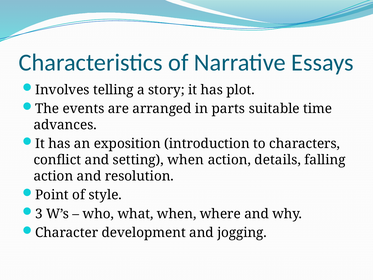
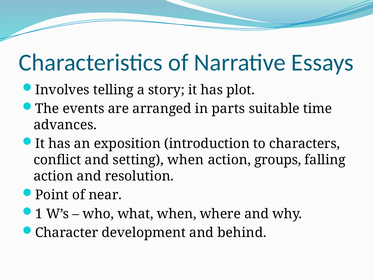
details: details -> groups
style: style -> near
3: 3 -> 1
jogging: jogging -> behind
